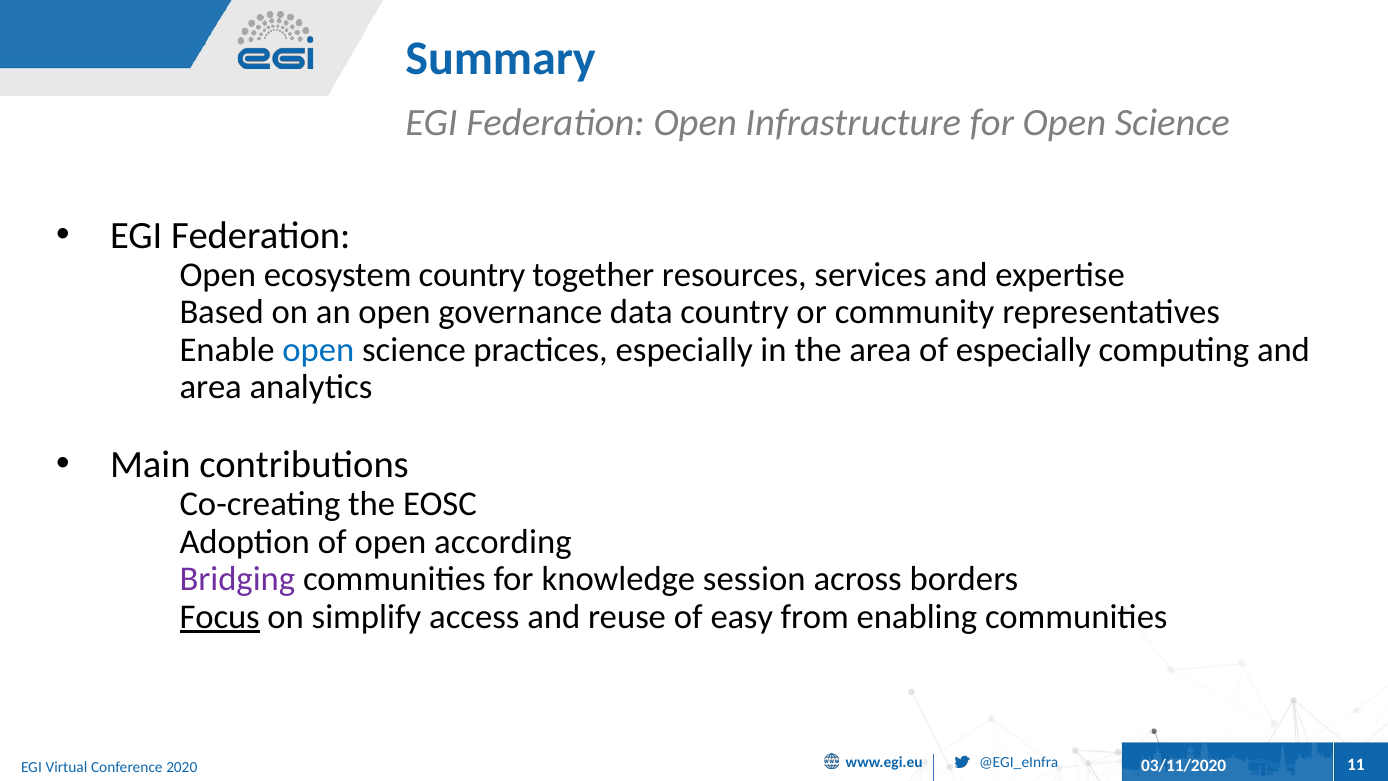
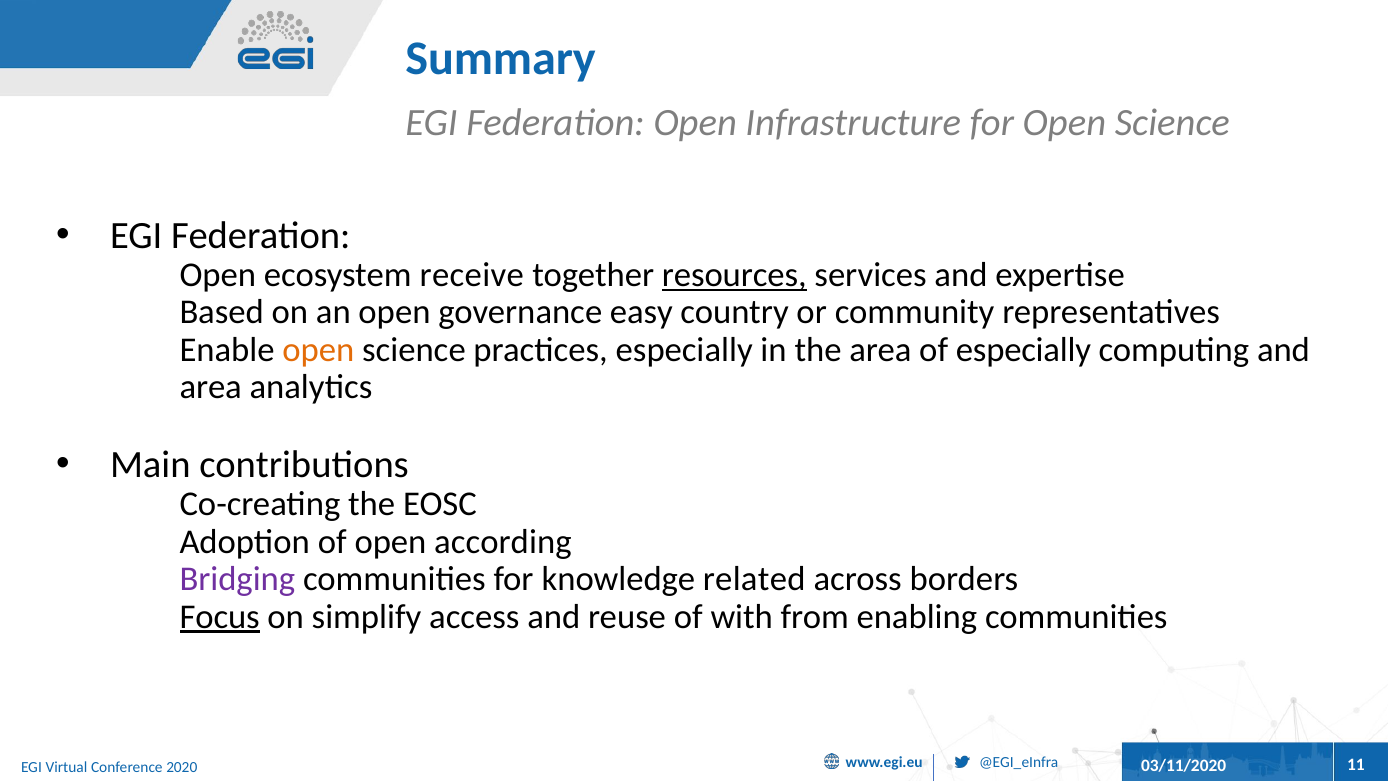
ecosystem country: country -> receive
resources underline: none -> present
data: data -> easy
open at (318, 350) colour: blue -> orange
session: session -> related
easy: easy -> with
